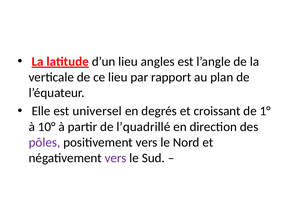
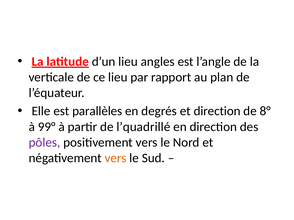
universel: universel -> parallèles
et croissant: croissant -> direction
1°: 1° -> 8°
10°: 10° -> 99°
vers at (116, 158) colour: purple -> orange
